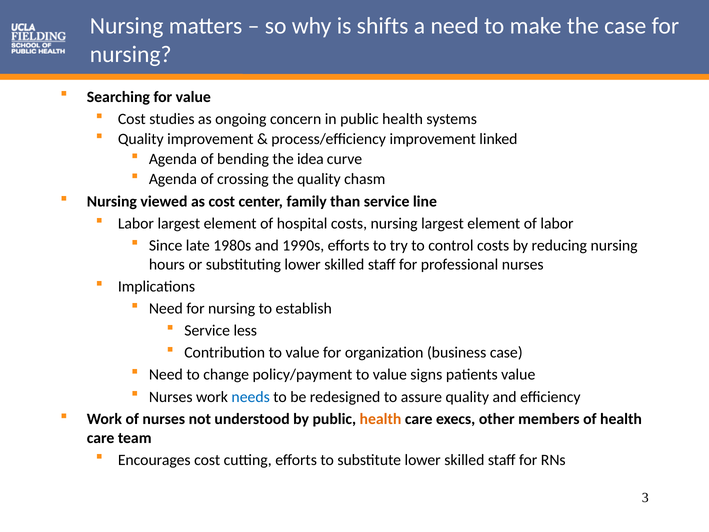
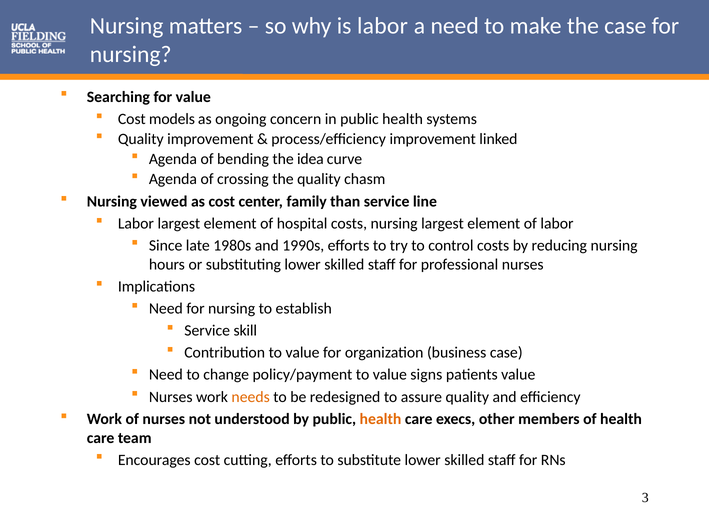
is shifts: shifts -> labor
studies: studies -> models
less: less -> skill
needs colour: blue -> orange
